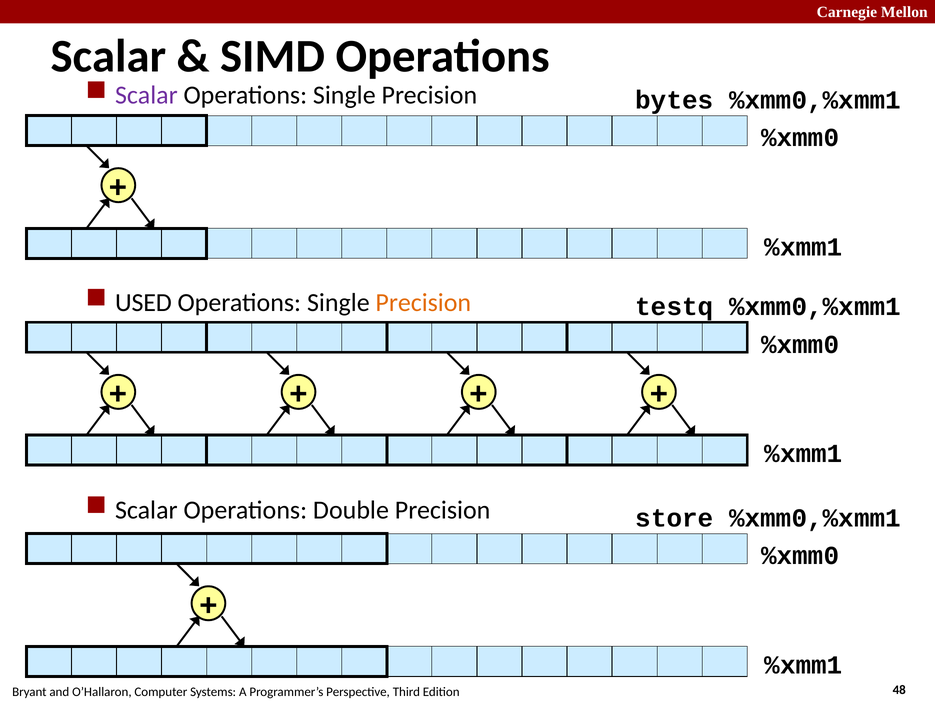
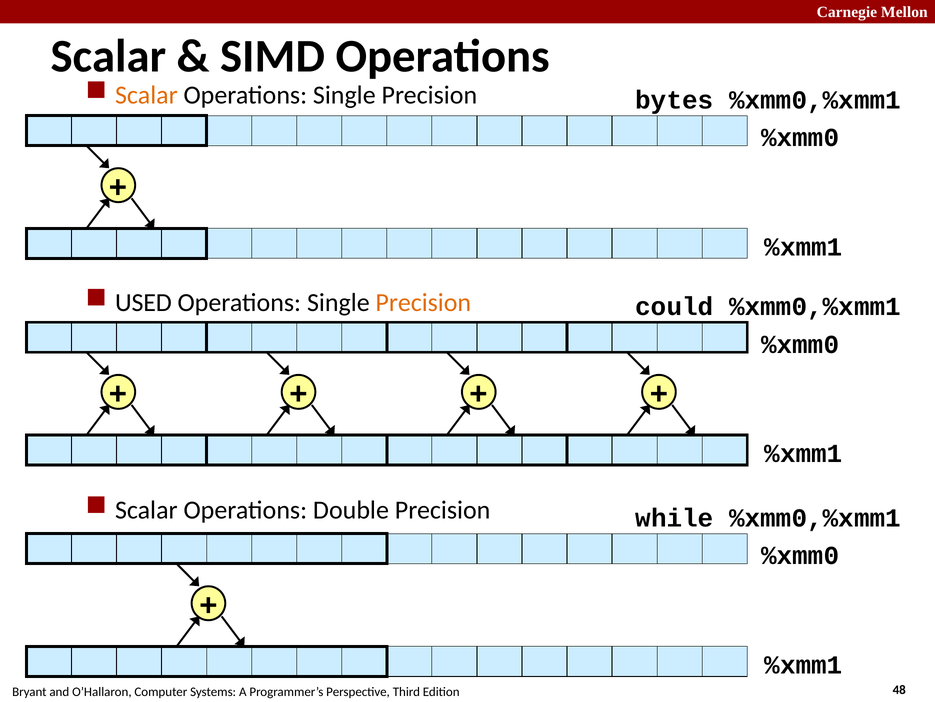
Scalar at (146, 95) colour: purple -> orange
testq: testq -> could
store: store -> while
